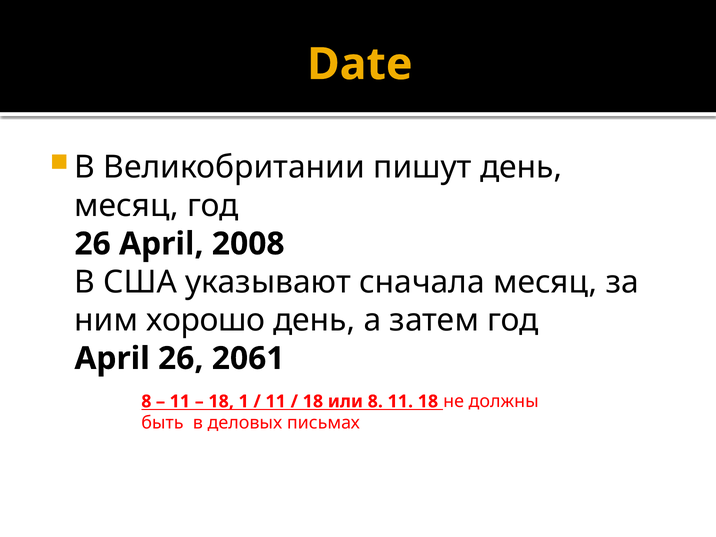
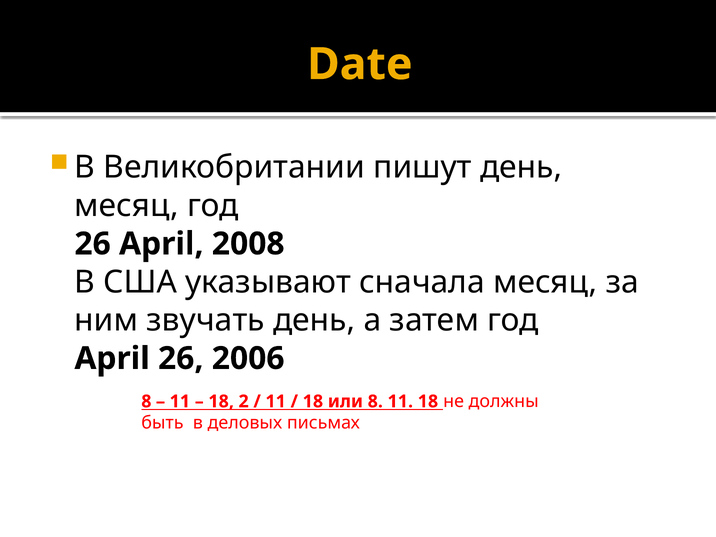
хорошо: хорошо -> звучать
2061: 2061 -> 2006
1: 1 -> 2
